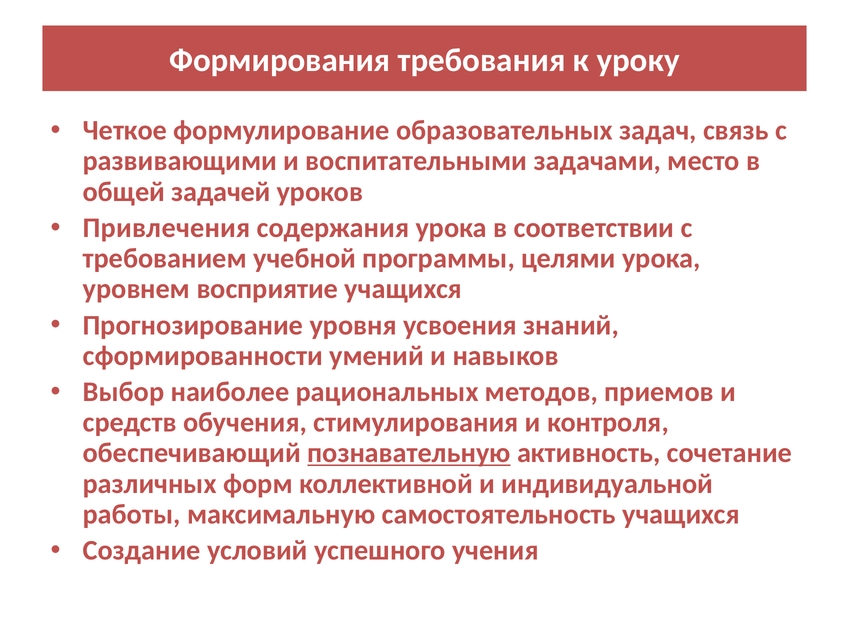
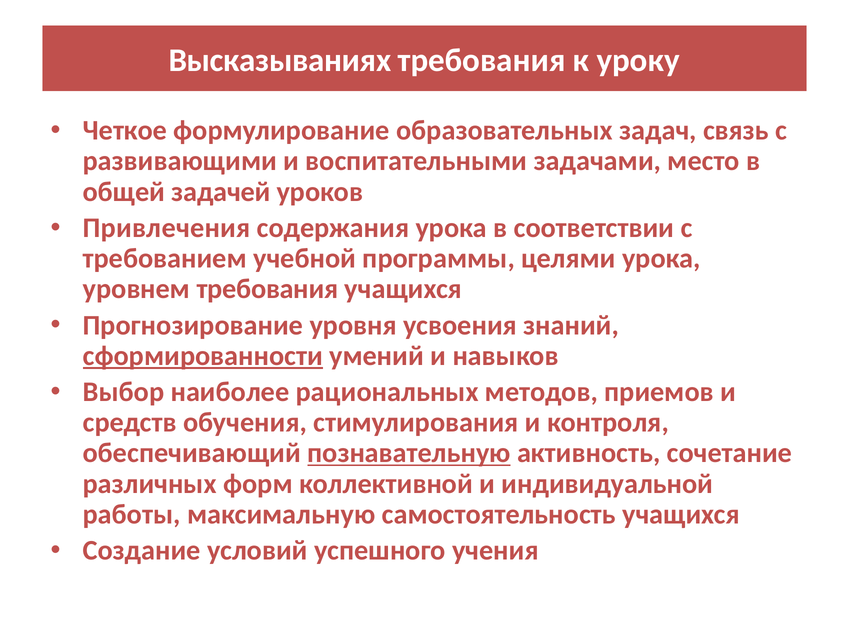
Формирования: Формирования -> Высказываниях
уровнем восприятие: восприятие -> требования
сформированности underline: none -> present
